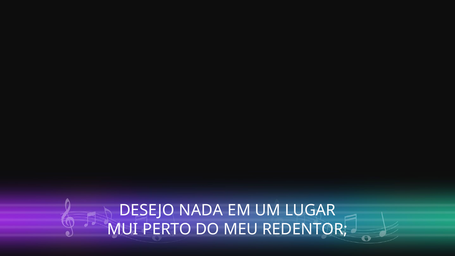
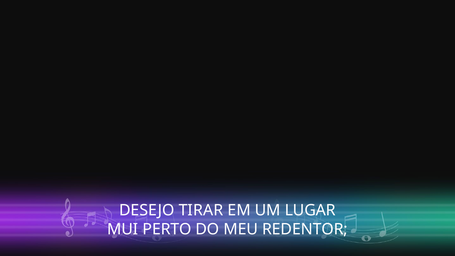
NADA: NADA -> TIRAR
